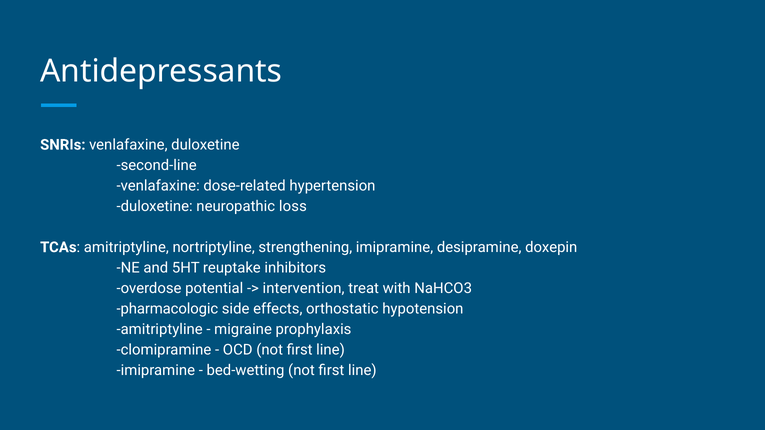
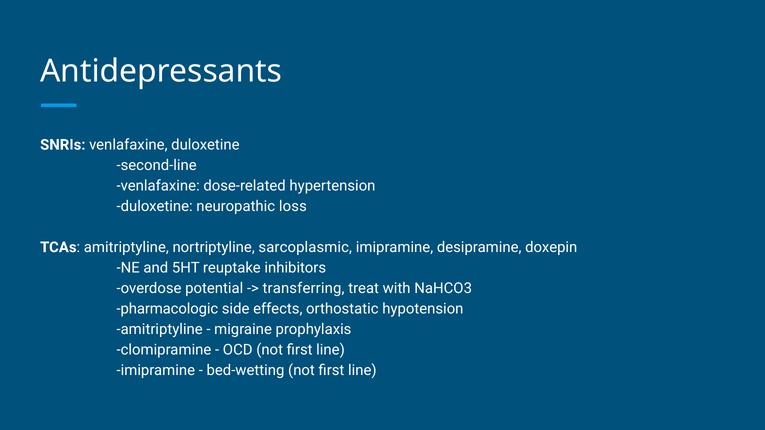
strengthening: strengthening -> sarcoplasmic
intervention: intervention -> transferring
